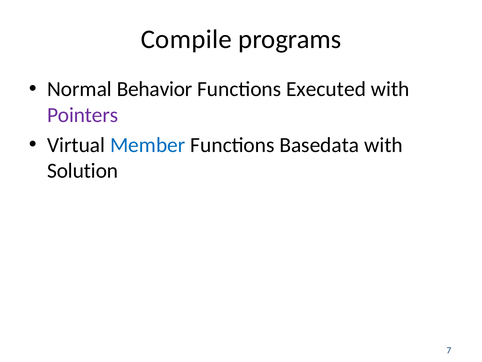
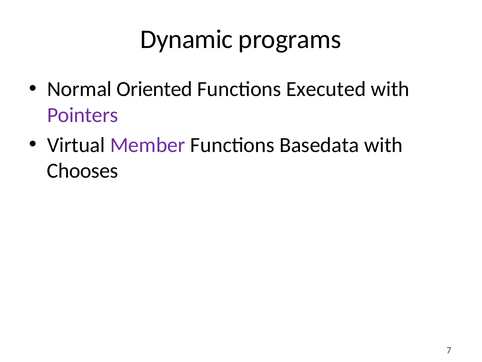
Compile: Compile -> Dynamic
Behavior: Behavior -> Oriented
Member colour: blue -> purple
Solution: Solution -> Chooses
